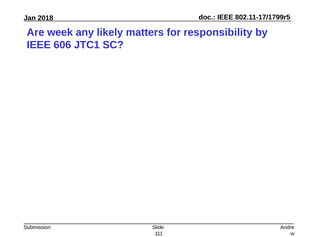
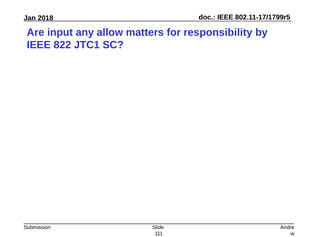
week: week -> input
likely: likely -> allow
606: 606 -> 822
